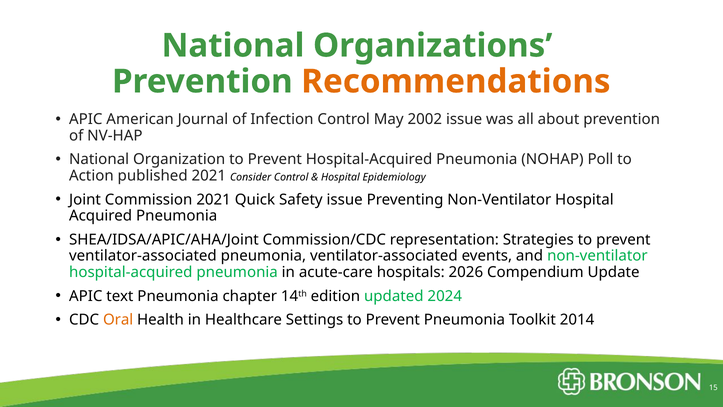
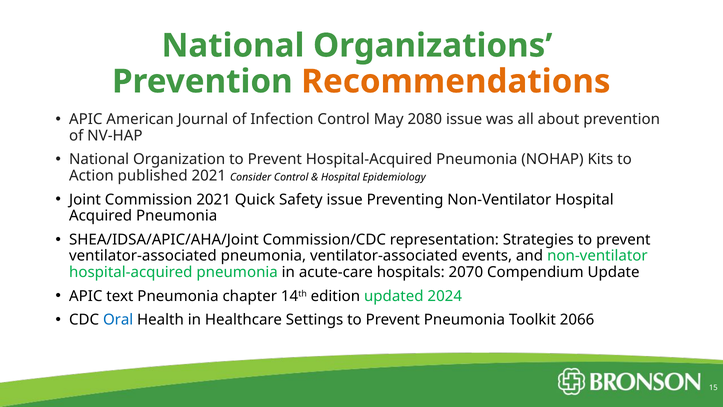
2002: 2002 -> 2080
Poll: Poll -> Kits
2026: 2026 -> 2070
Oral colour: orange -> blue
2014: 2014 -> 2066
